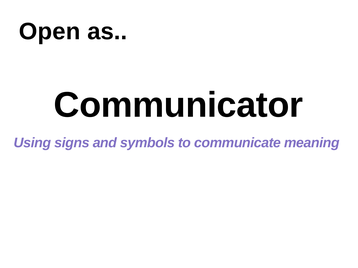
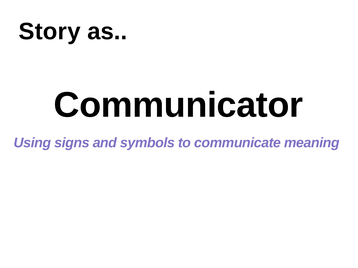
Open: Open -> Story
